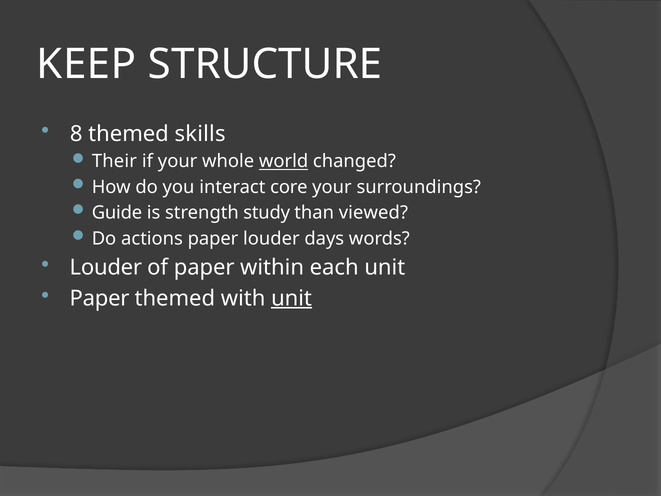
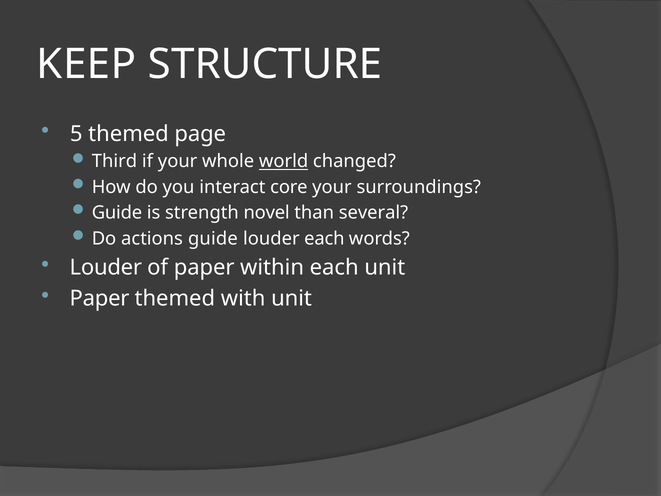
8: 8 -> 5
skills: skills -> page
Their: Their -> Third
study: study -> novel
viewed: viewed -> several
actions paper: paper -> guide
louder days: days -> each
unit at (292, 298) underline: present -> none
